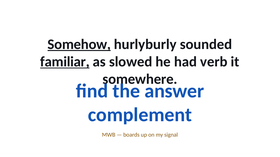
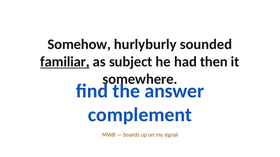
Somehow underline: present -> none
slowed: slowed -> subject
verb: verb -> then
